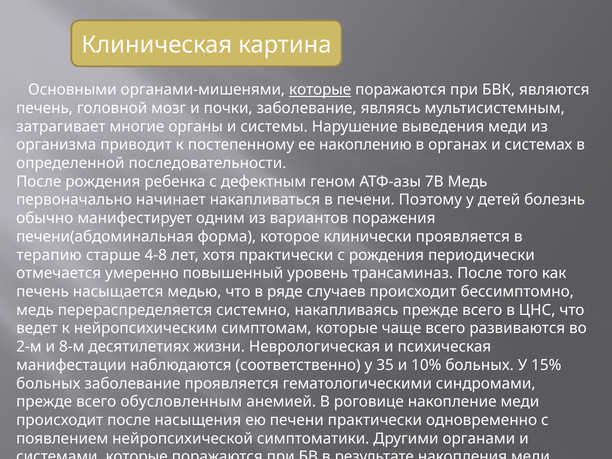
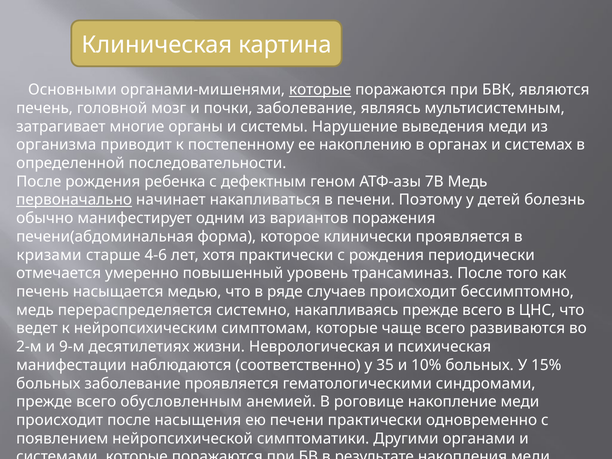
первоначально underline: none -> present
терапию: терапию -> кризами
4-8: 4-8 -> 4-6
8-м: 8-м -> 9-м
